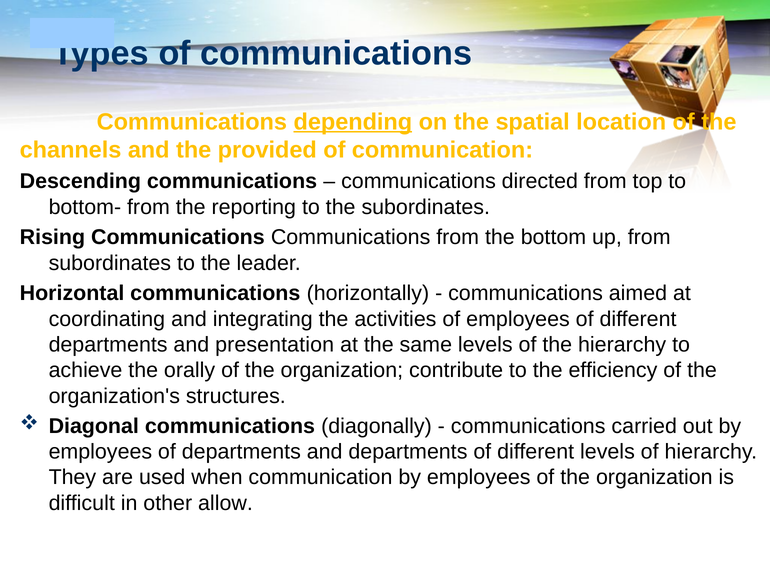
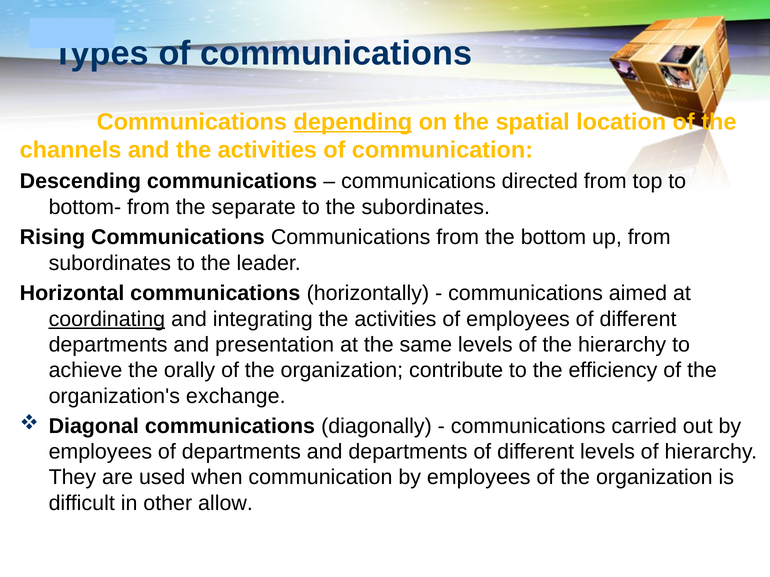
and the provided: provided -> activities
reporting: reporting -> separate
coordinating underline: none -> present
structures: structures -> exchange
